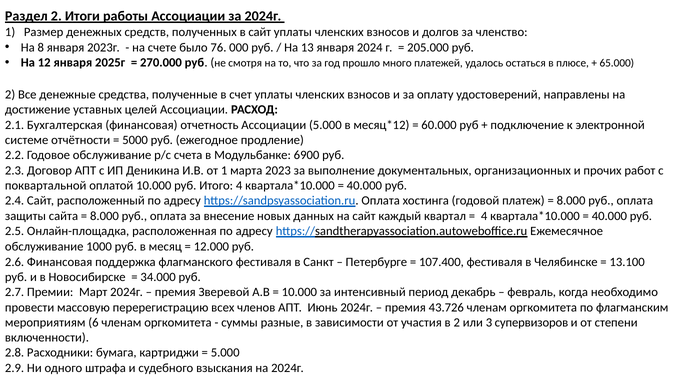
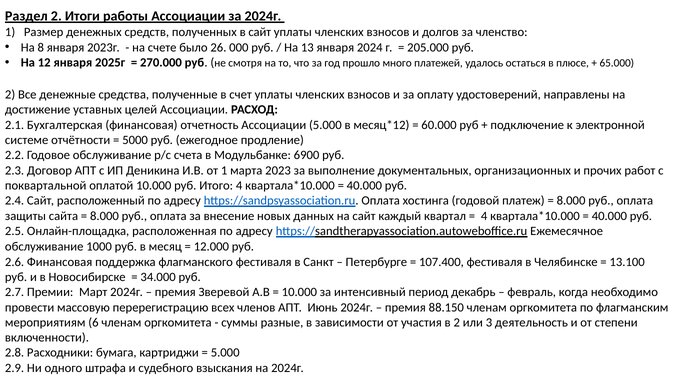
76: 76 -> 26
43.726: 43.726 -> 88.150
супервизоров: супервизоров -> деятельность
